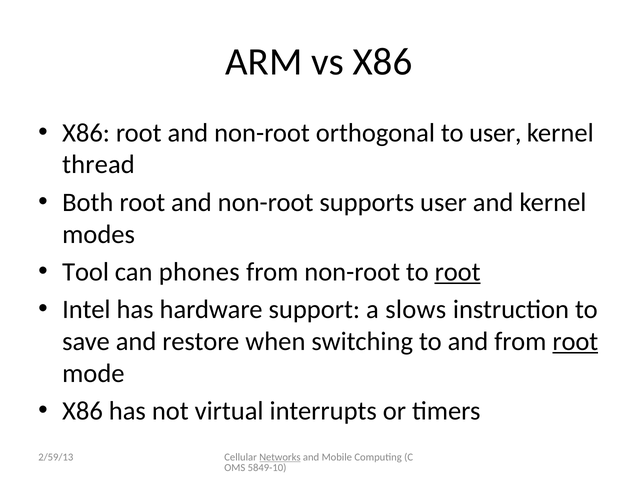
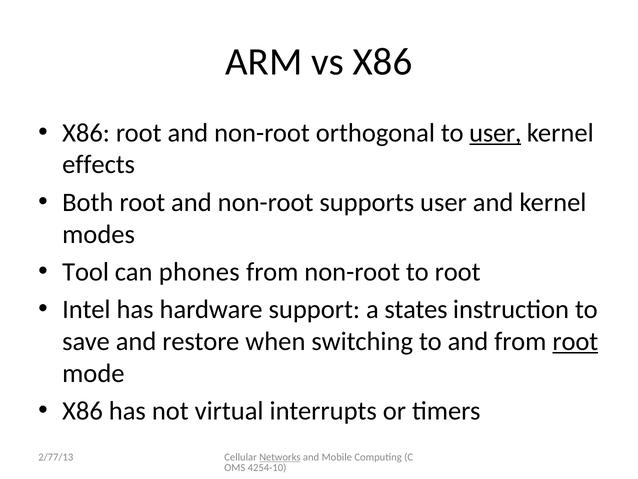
user at (495, 133) underline: none -> present
thread: thread -> effects
root at (458, 272) underline: present -> none
slows: slows -> states
2/59/13: 2/59/13 -> 2/77/13
5849-10: 5849-10 -> 4254-10
